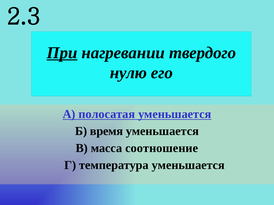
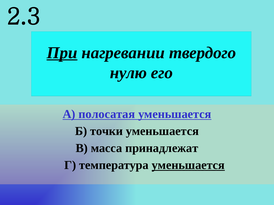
время: время -> точки
соотношение: соотношение -> принадлежат
уменьшается at (188, 166) underline: none -> present
